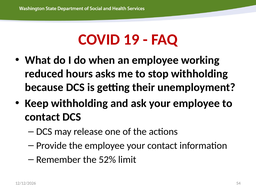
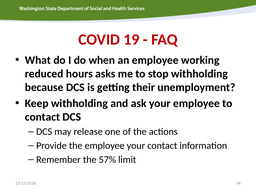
52%: 52% -> 57%
